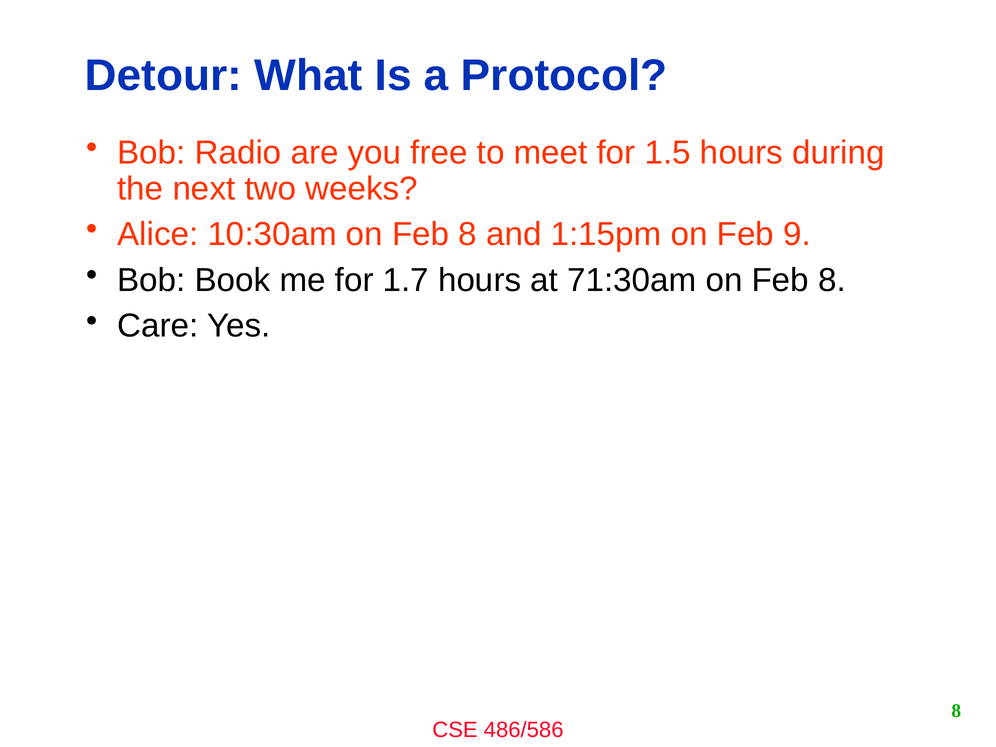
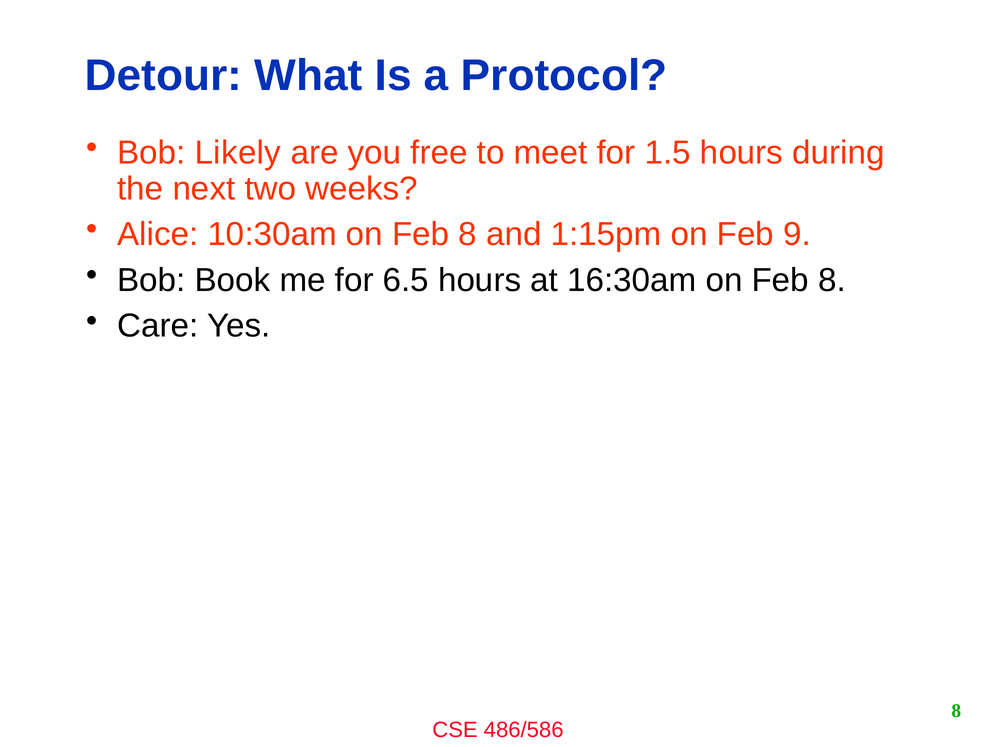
Radio: Radio -> Likely
1.7: 1.7 -> 6.5
71:30am: 71:30am -> 16:30am
